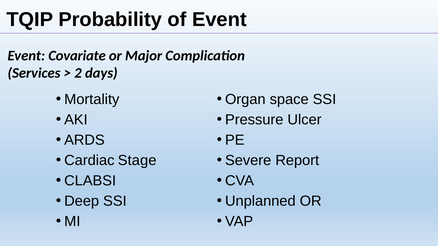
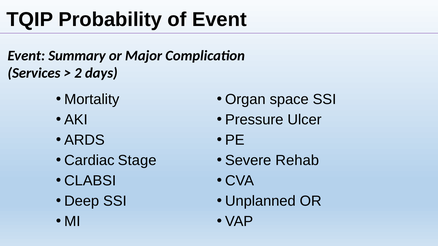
Covariate: Covariate -> Summary
Report: Report -> Rehab
